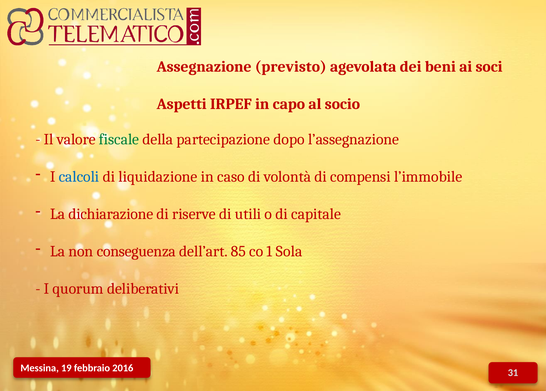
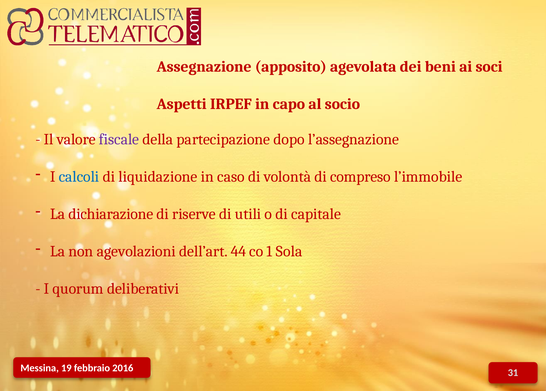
previsto: previsto -> apposito
fiscale colour: green -> purple
compensi: compensi -> compreso
conseguenza: conseguenza -> agevolazioni
85: 85 -> 44
